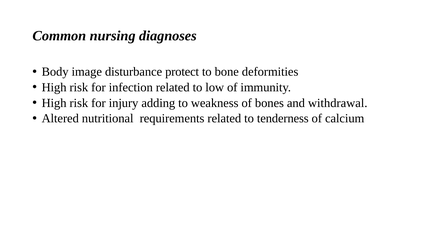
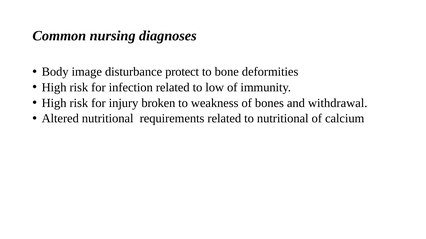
adding: adding -> broken
to tenderness: tenderness -> nutritional
